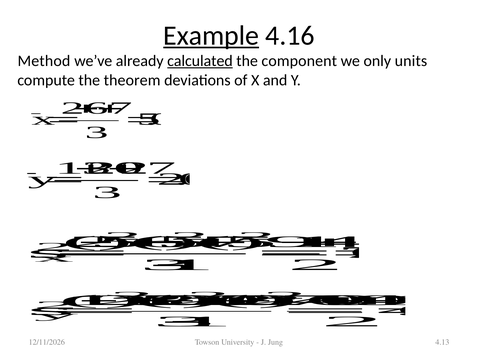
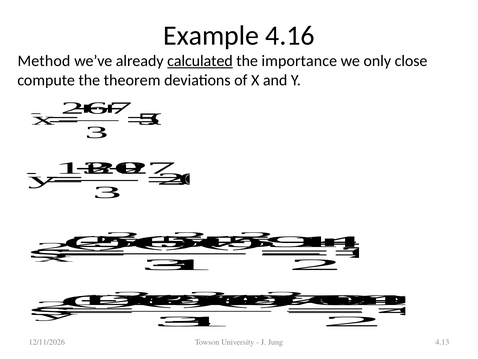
Example underline: present -> none
component: component -> importance
units: units -> close
